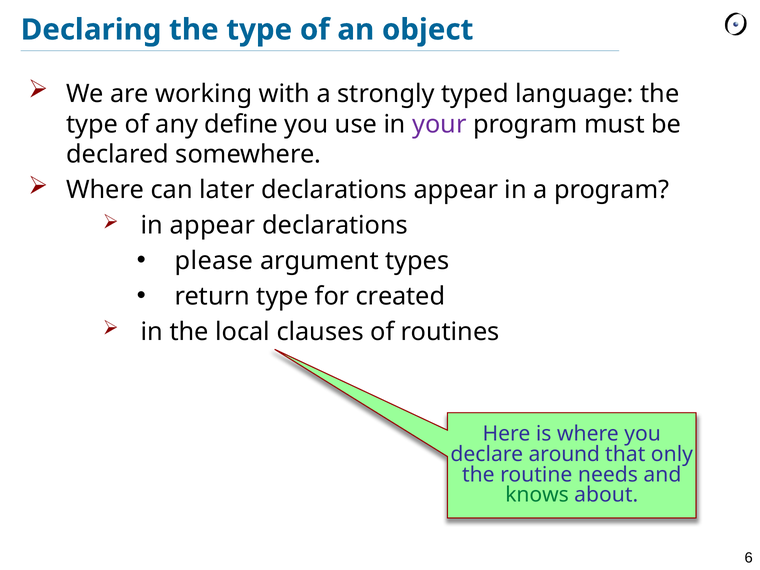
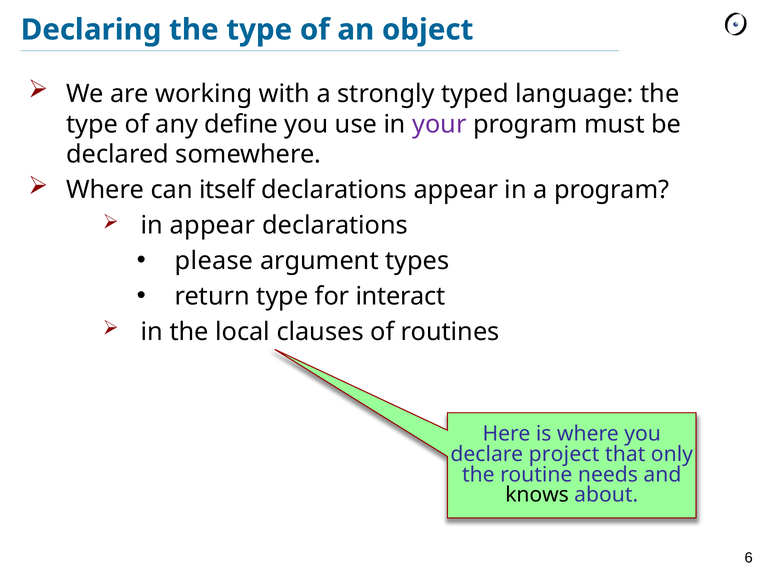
later: later -> itself
created: created -> interact
around: around -> project
knows colour: green -> black
